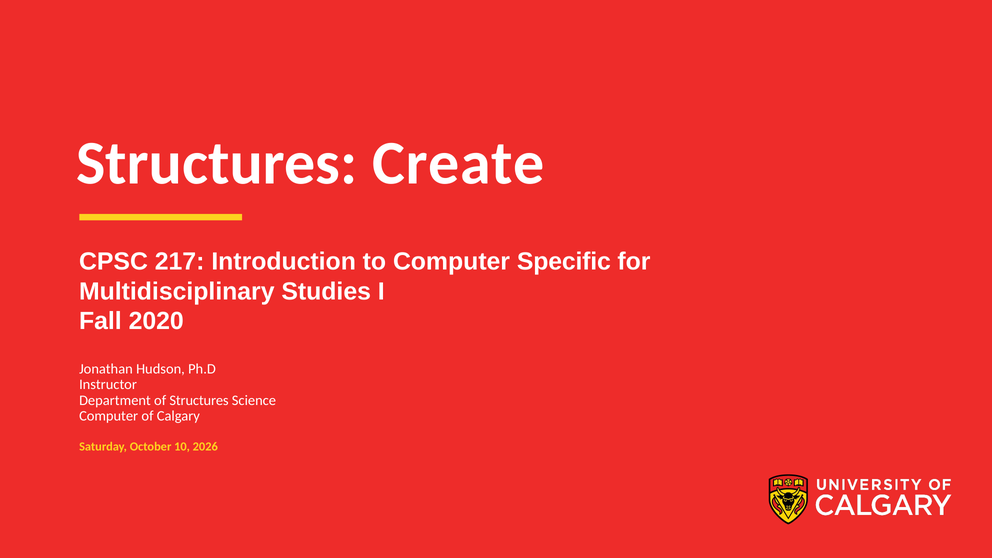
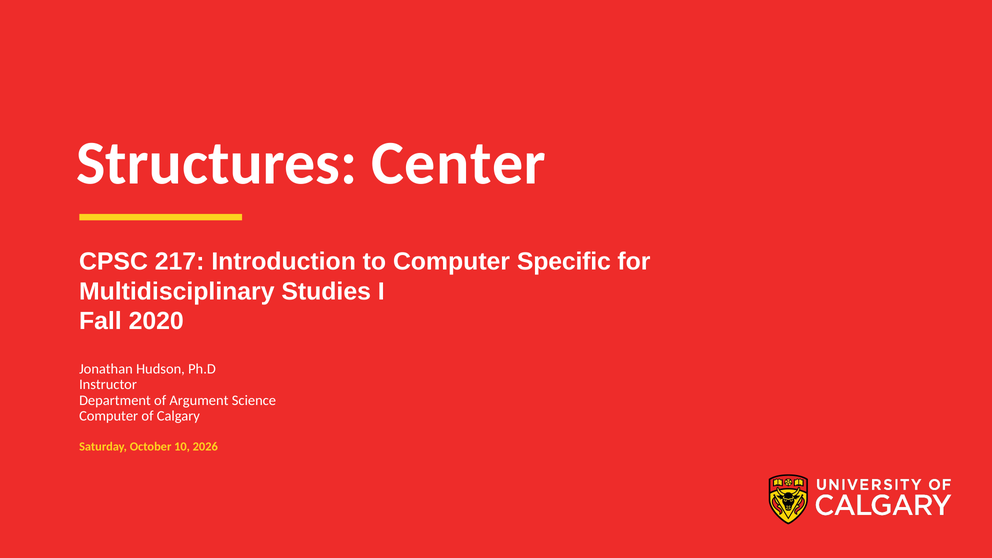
Create: Create -> Center
of Structures: Structures -> Argument
